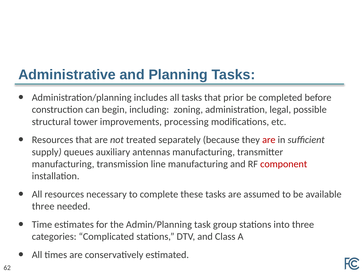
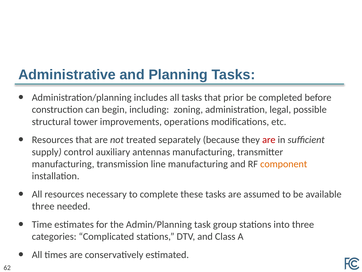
processing: processing -> operations
queues: queues -> control
component colour: red -> orange
